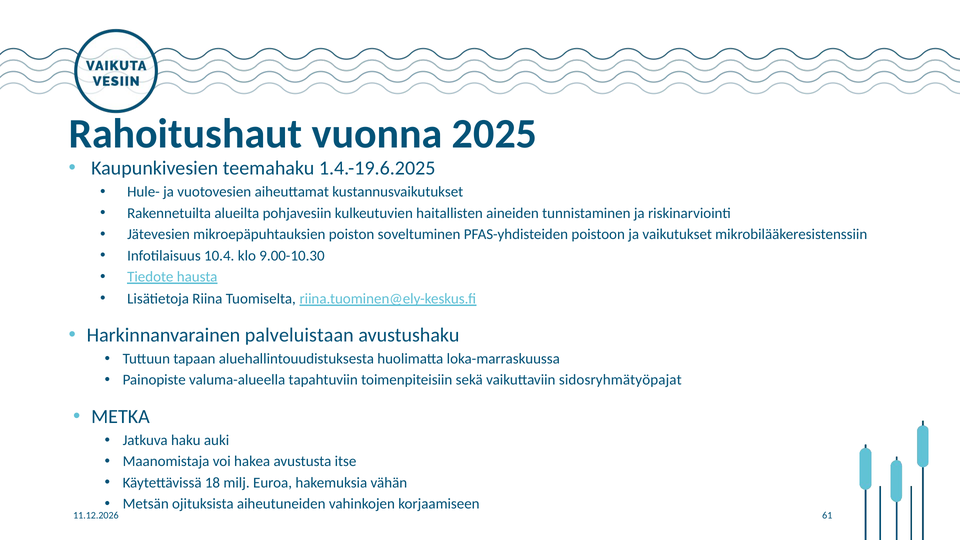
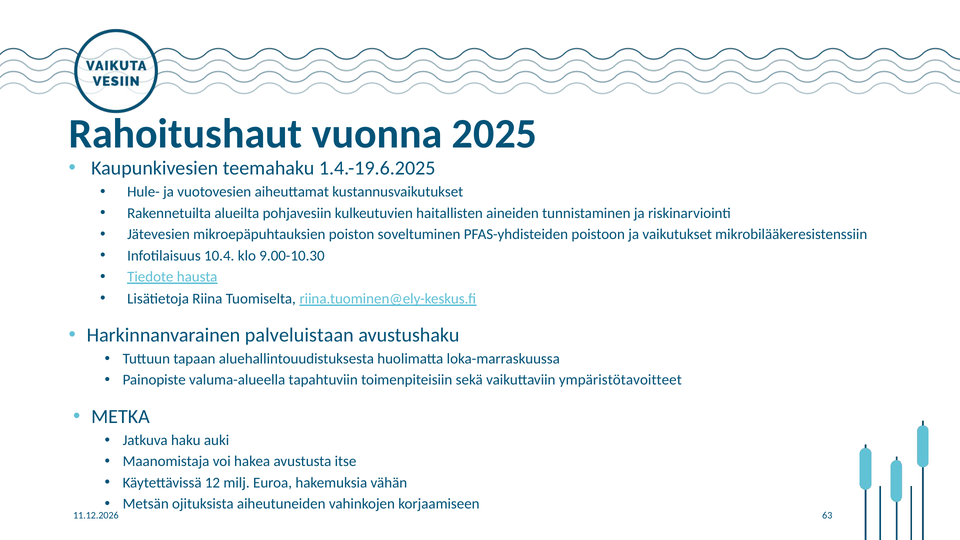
sidosryhmätyöpajat: sidosryhmätyöpajat -> ympäristötavoitteet
18: 18 -> 12
61: 61 -> 63
